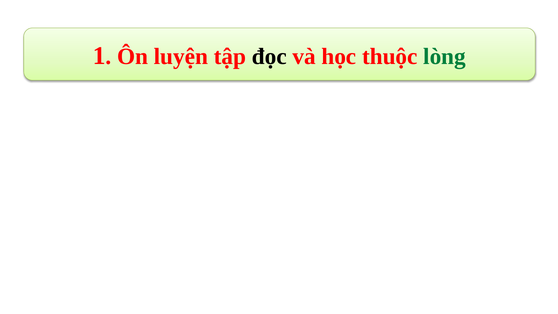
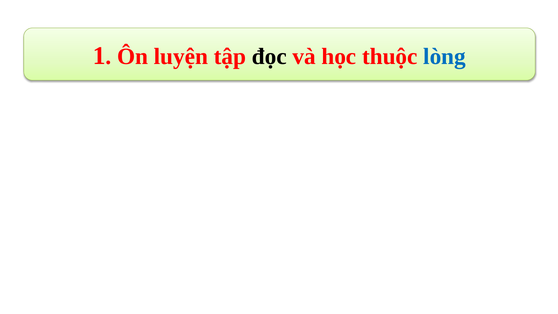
lòng colour: green -> blue
